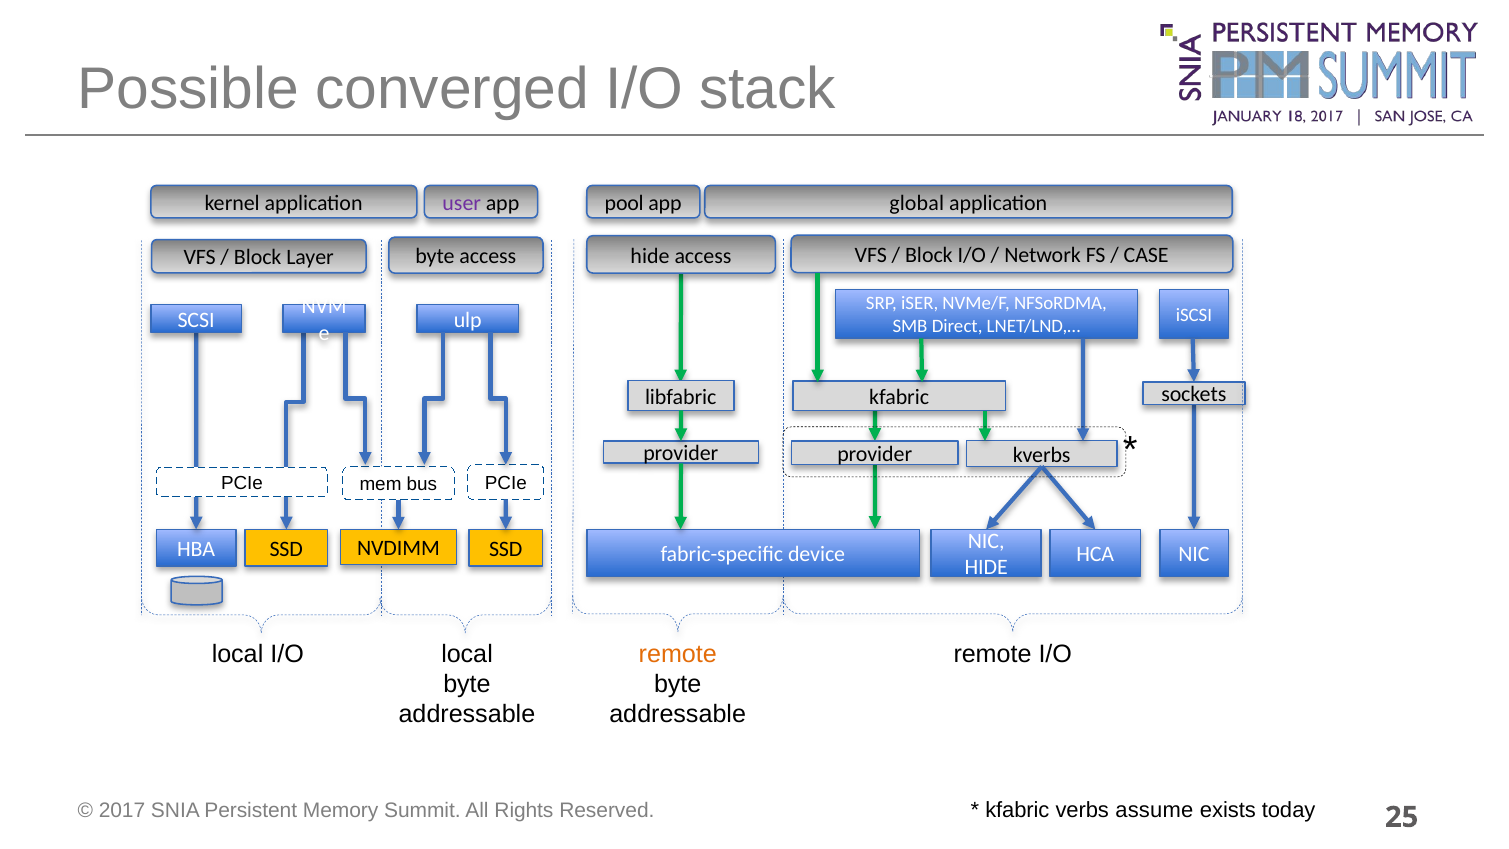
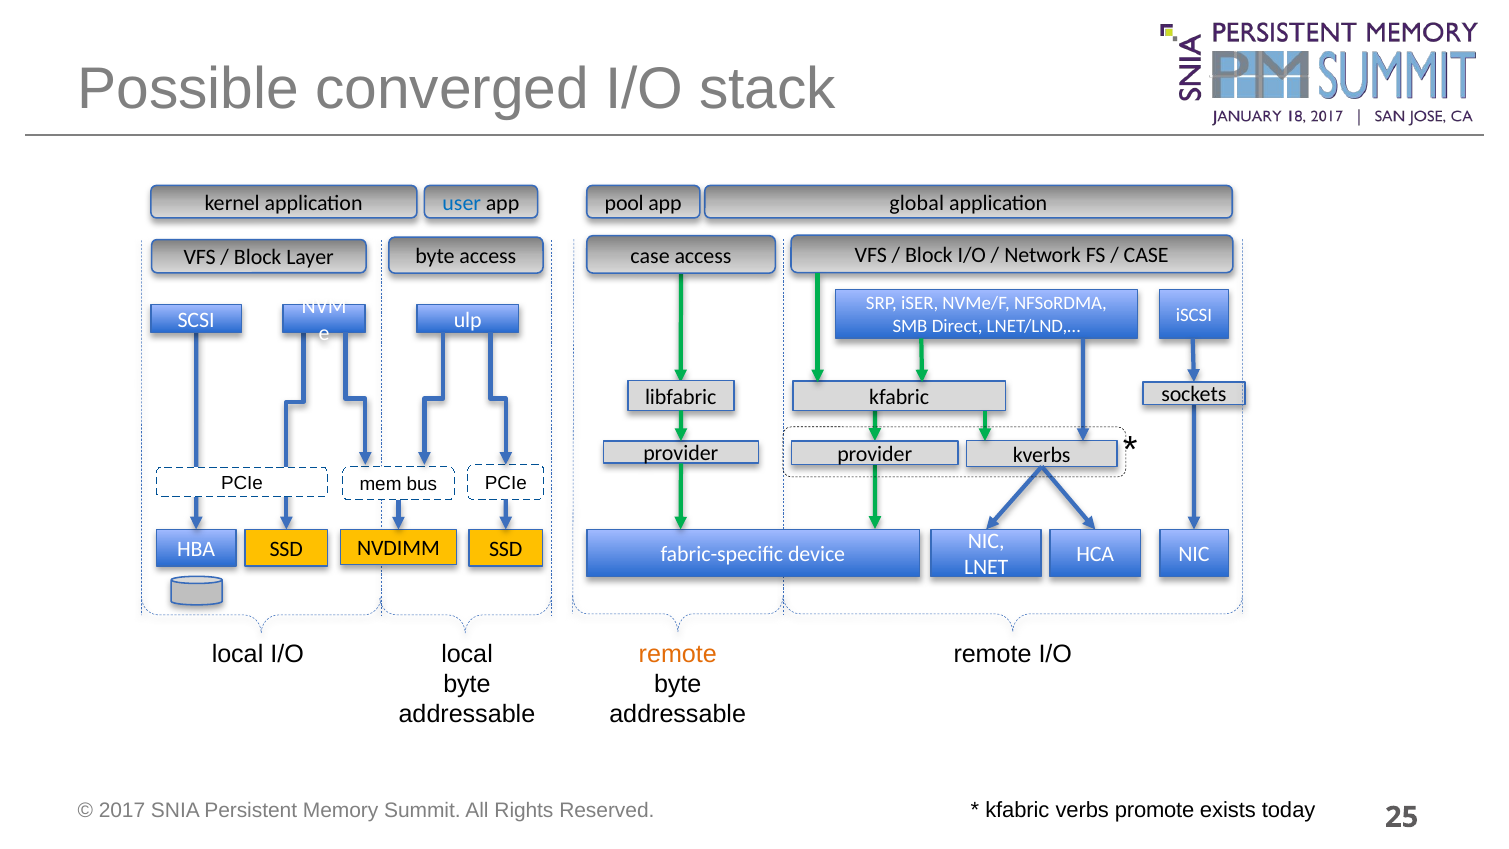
user colour: purple -> blue
hide at (650, 256): hide -> case
HIDE at (986, 567): HIDE -> LNET
assume: assume -> promote
